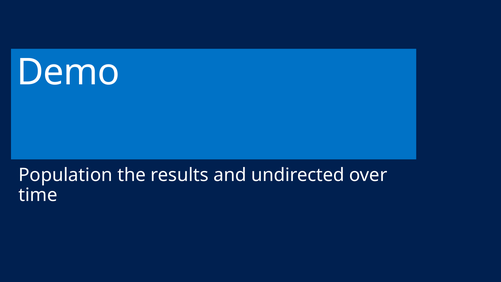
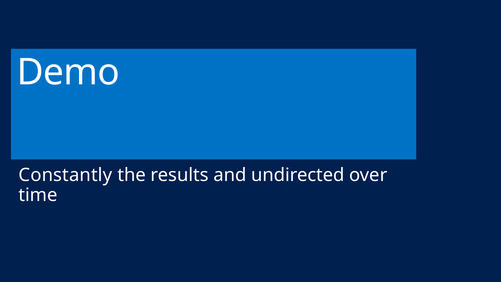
Population: Population -> Constantly
